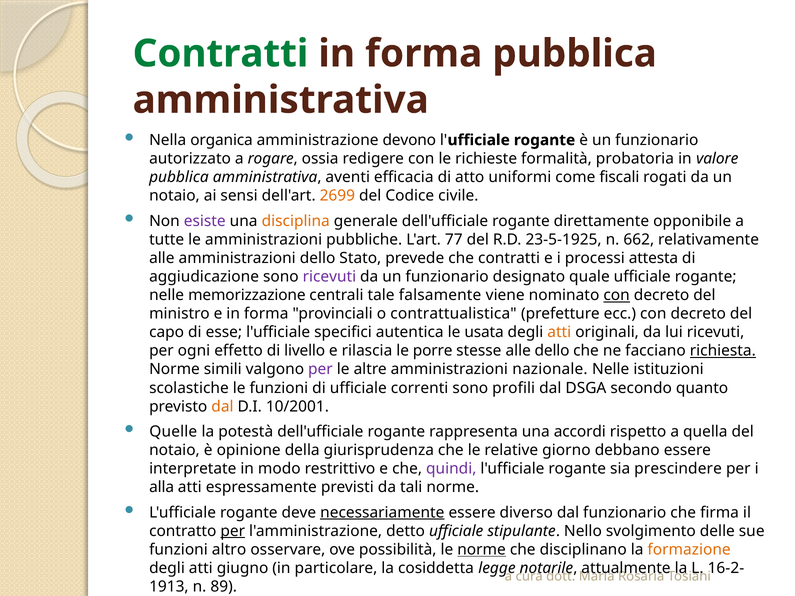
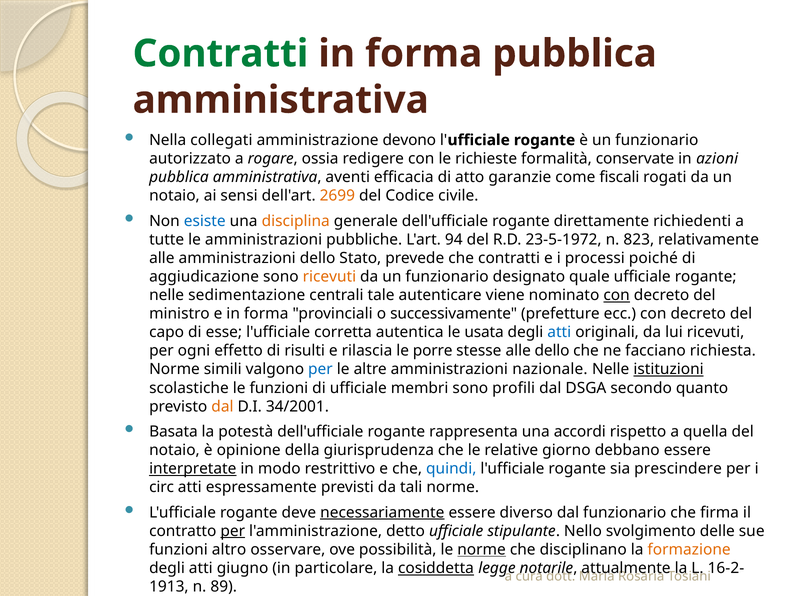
organica: organica -> collegati
probatoria: probatoria -> conservate
valore: valore -> azioni
uniformi: uniformi -> garanzie
esiste colour: purple -> blue
opponibile: opponibile -> richiedenti
77: 77 -> 94
23-5-1925: 23-5-1925 -> 23-5-1972
662: 662 -> 823
attesta: attesta -> poiché
ricevuti at (329, 277) colour: purple -> orange
memorizzazione: memorizzazione -> sedimentazione
falsamente: falsamente -> autenticare
contrattualistica: contrattualistica -> successivamente
specifici: specifici -> corretta
atti at (559, 332) colour: orange -> blue
livello: livello -> risulti
richiesta underline: present -> none
per at (320, 370) colour: purple -> blue
istituzioni underline: none -> present
correnti: correnti -> membri
10/2001: 10/2001 -> 34/2001
Quelle: Quelle -> Basata
interpretate underline: none -> present
quindi colour: purple -> blue
alla: alla -> circ
cosiddetta underline: none -> present
